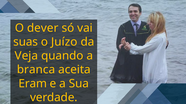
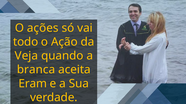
dever: dever -> ações
suas: suas -> todo
Juízo: Juízo -> Ação
